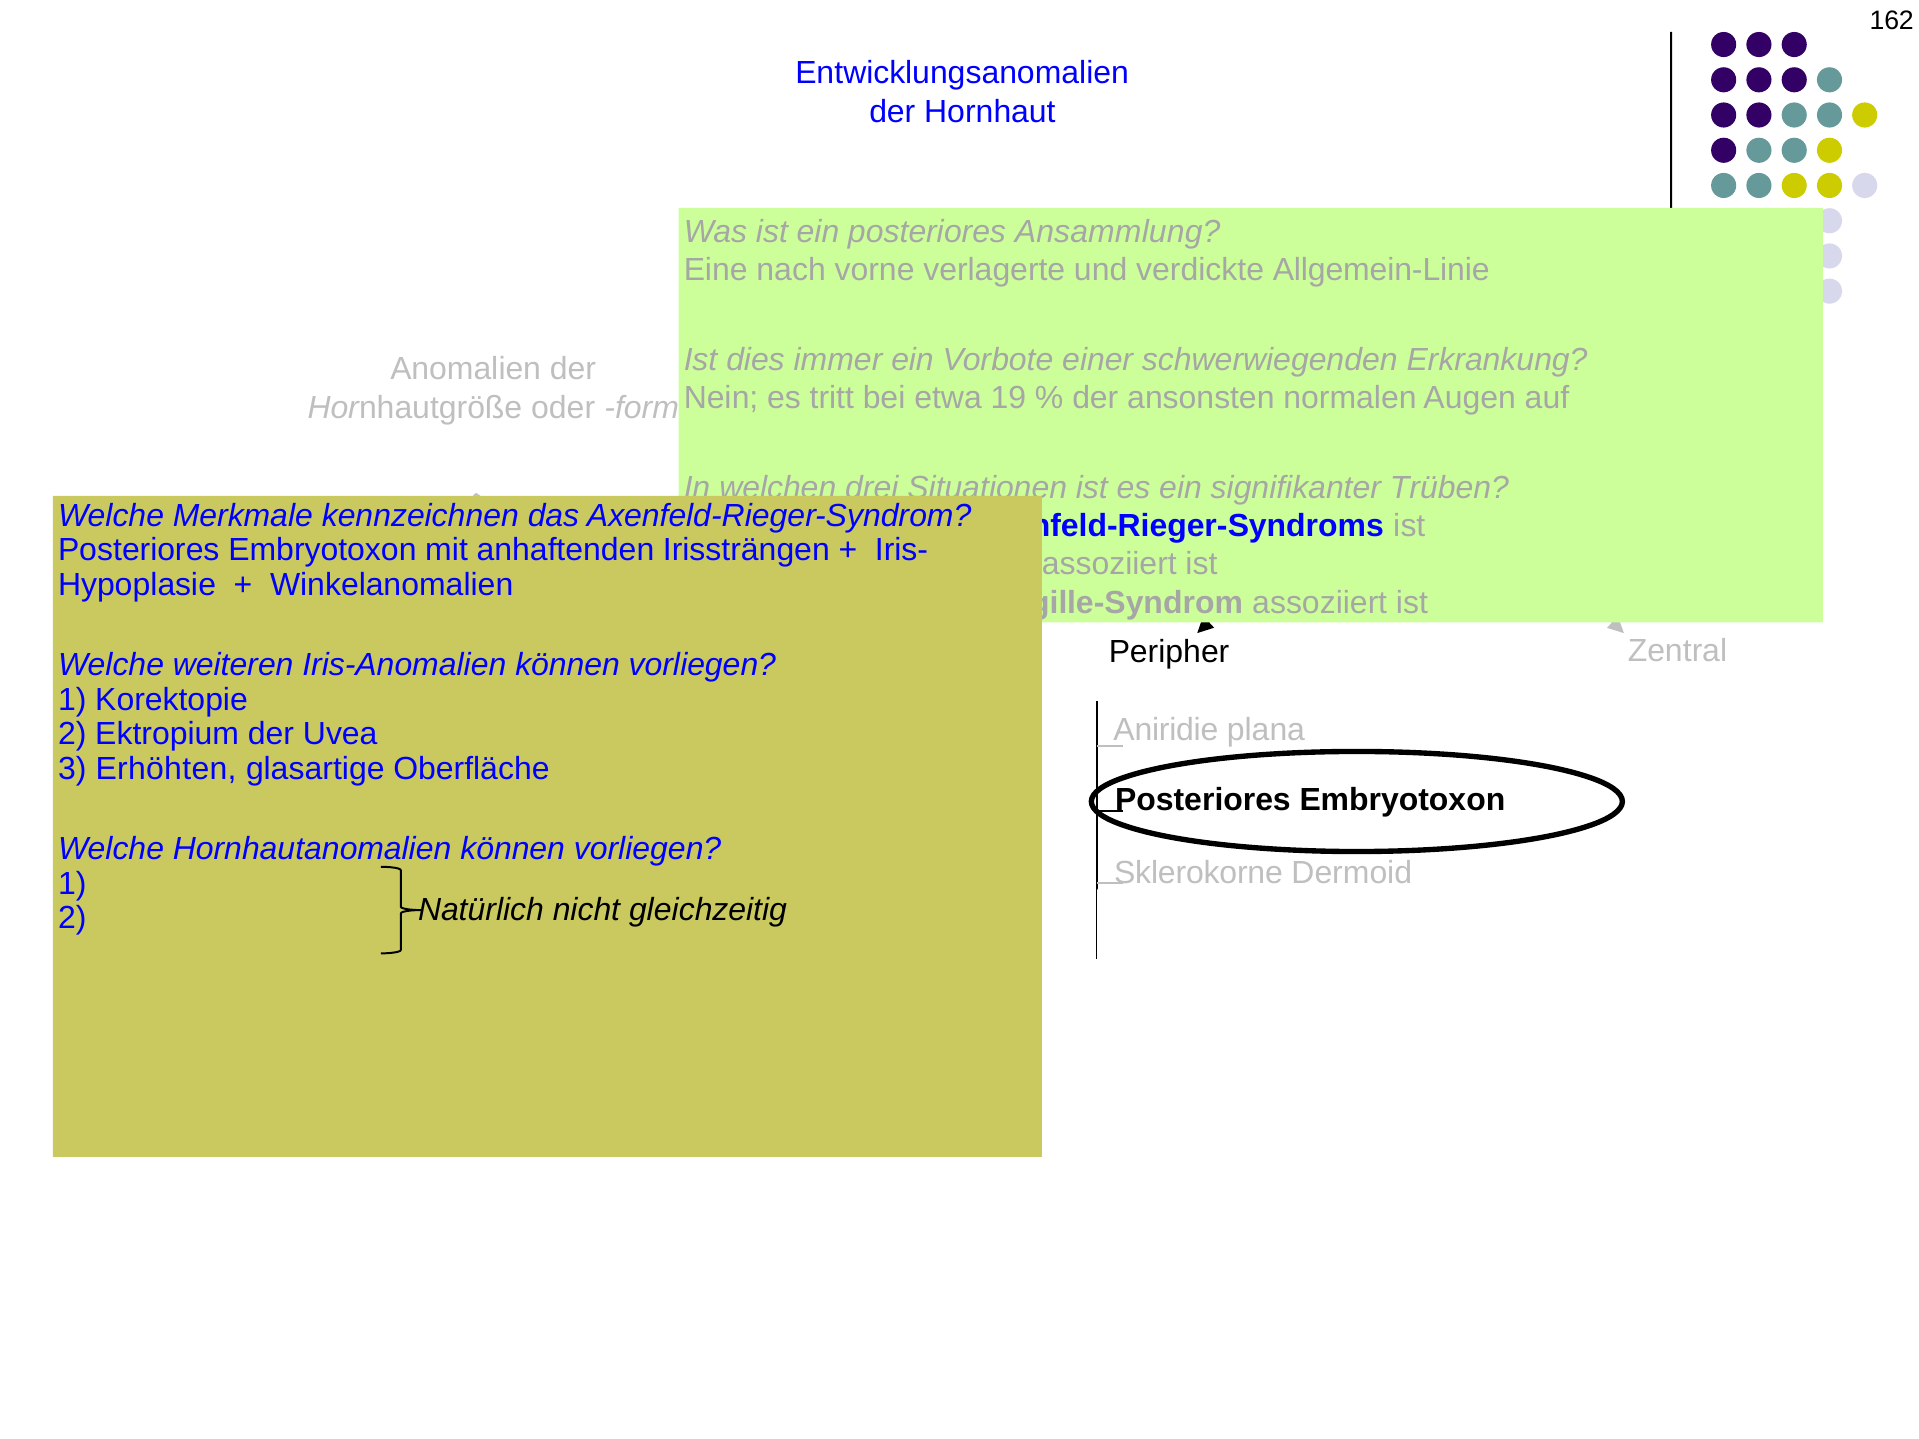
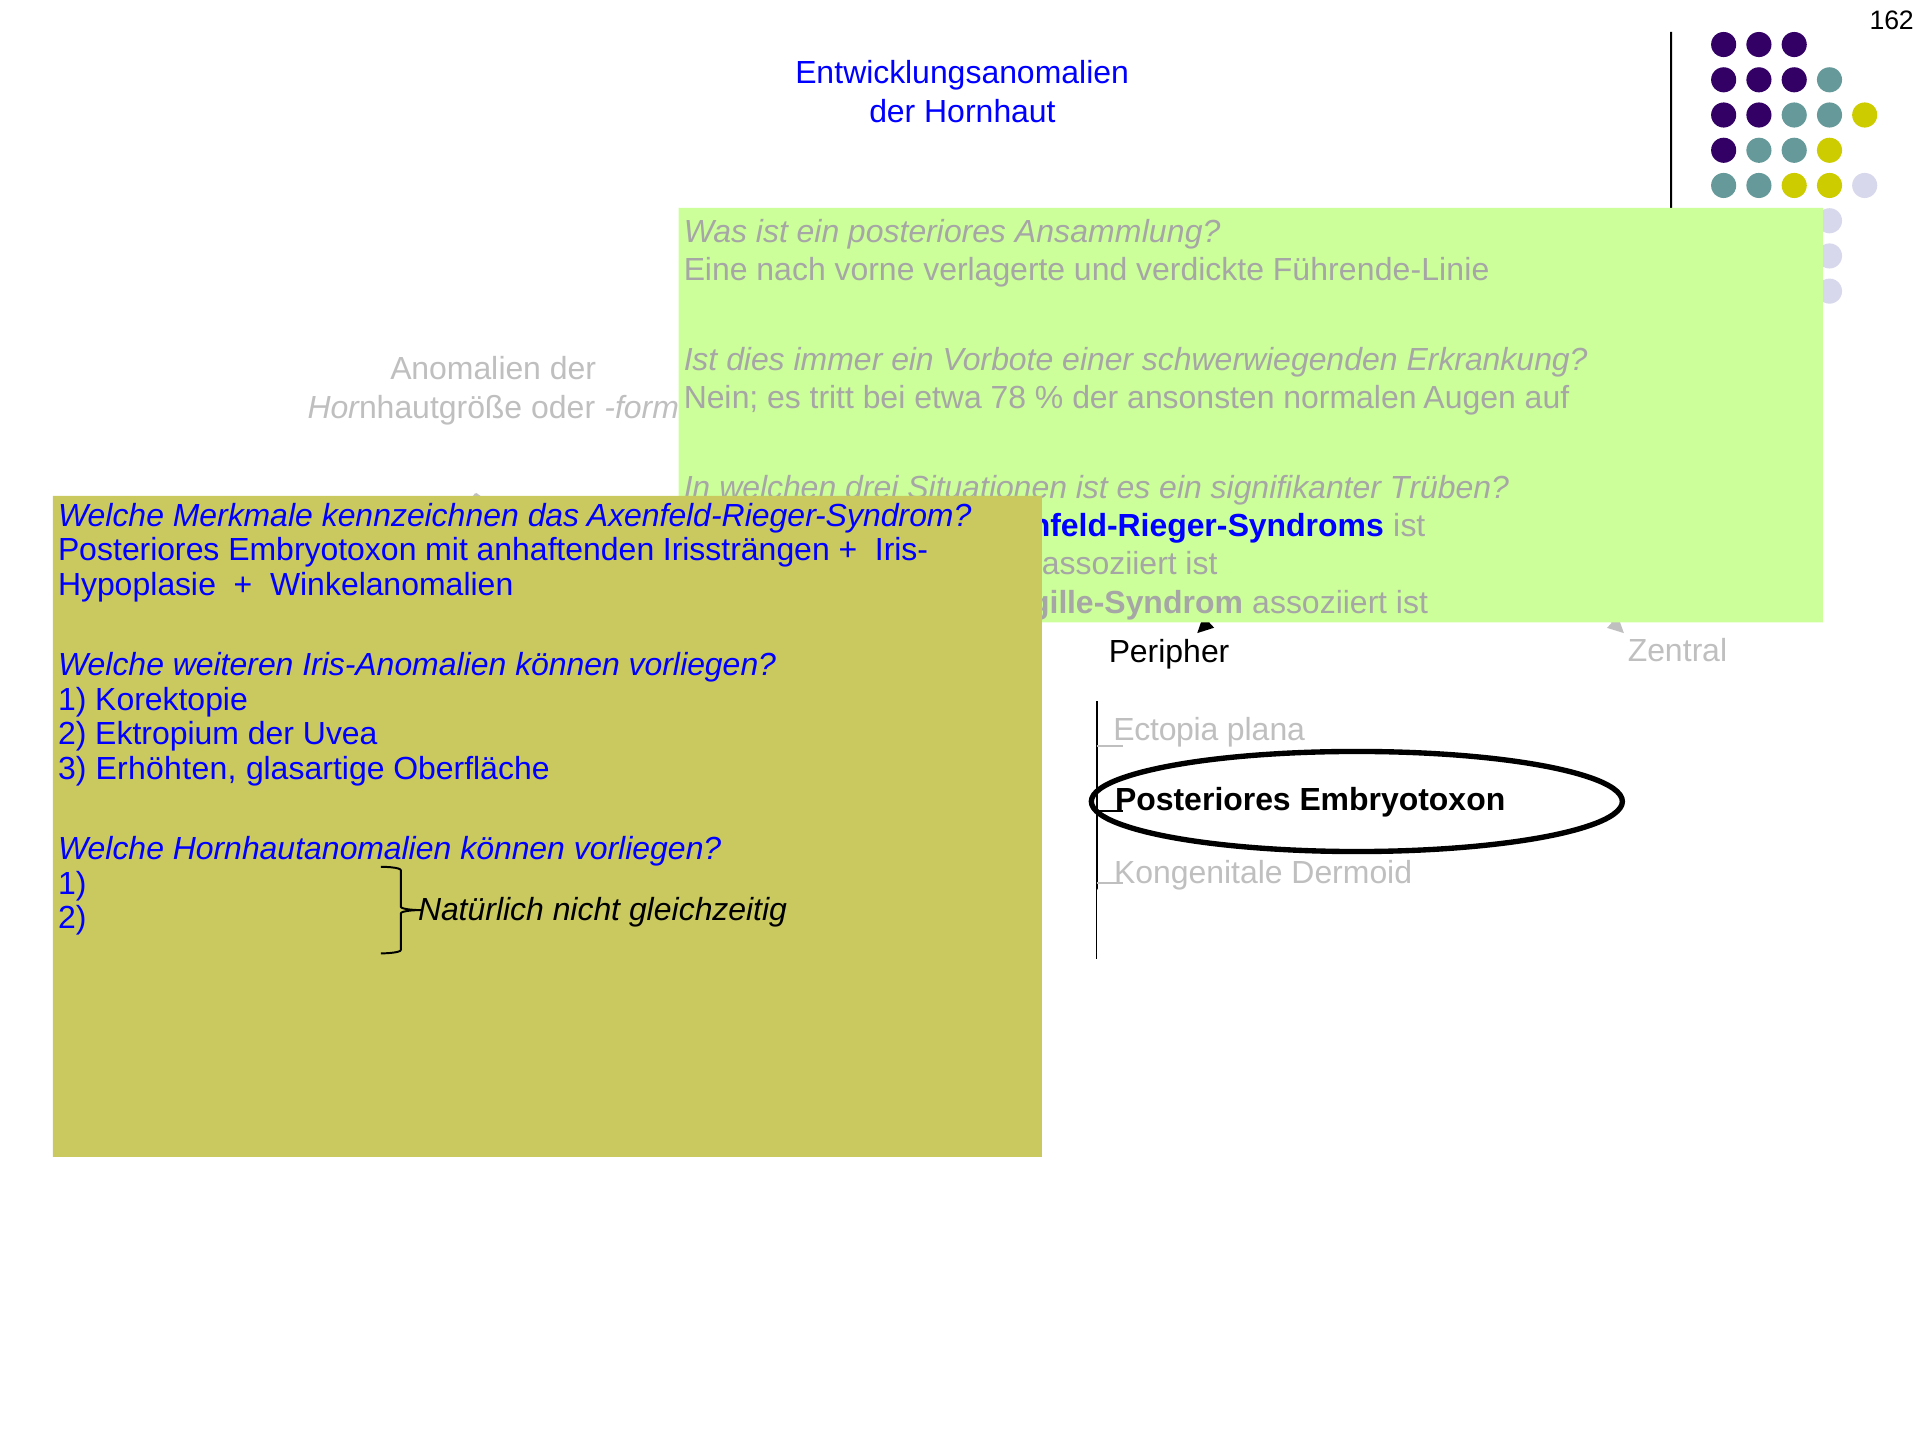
Allgemein-Linie: Allgemein-Linie -> Führende-Linie
19: 19 -> 78
Aniridie at (1166, 730): Aniridie -> Ectopia
Sklerokorne: Sklerokorne -> Kongenitale
